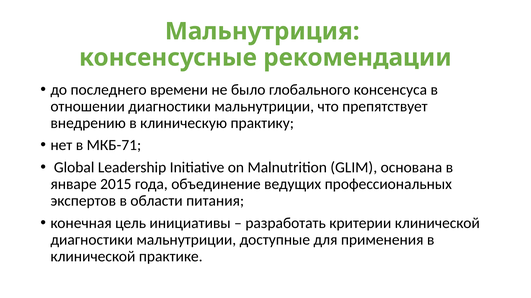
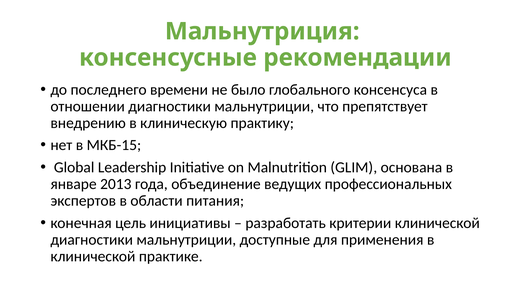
МКБ-71: МКБ-71 -> МКБ-15
2015: 2015 -> 2013
